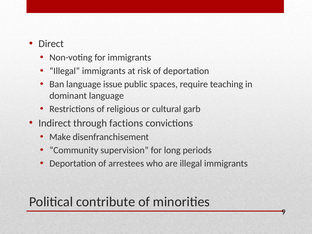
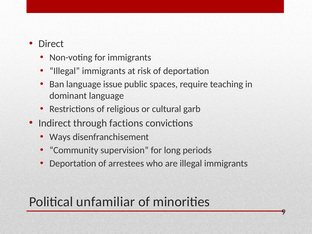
Make: Make -> Ways
contribute: contribute -> unfamiliar
